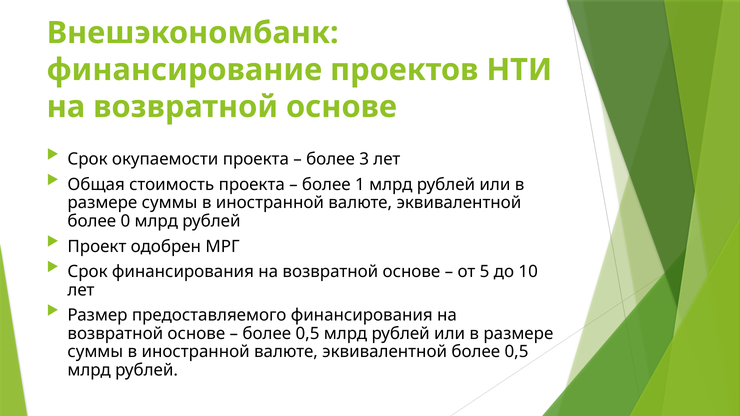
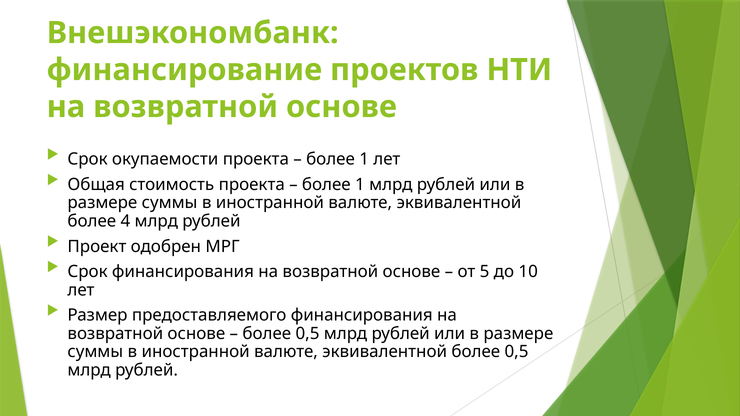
3 at (364, 159): 3 -> 1
0: 0 -> 4
